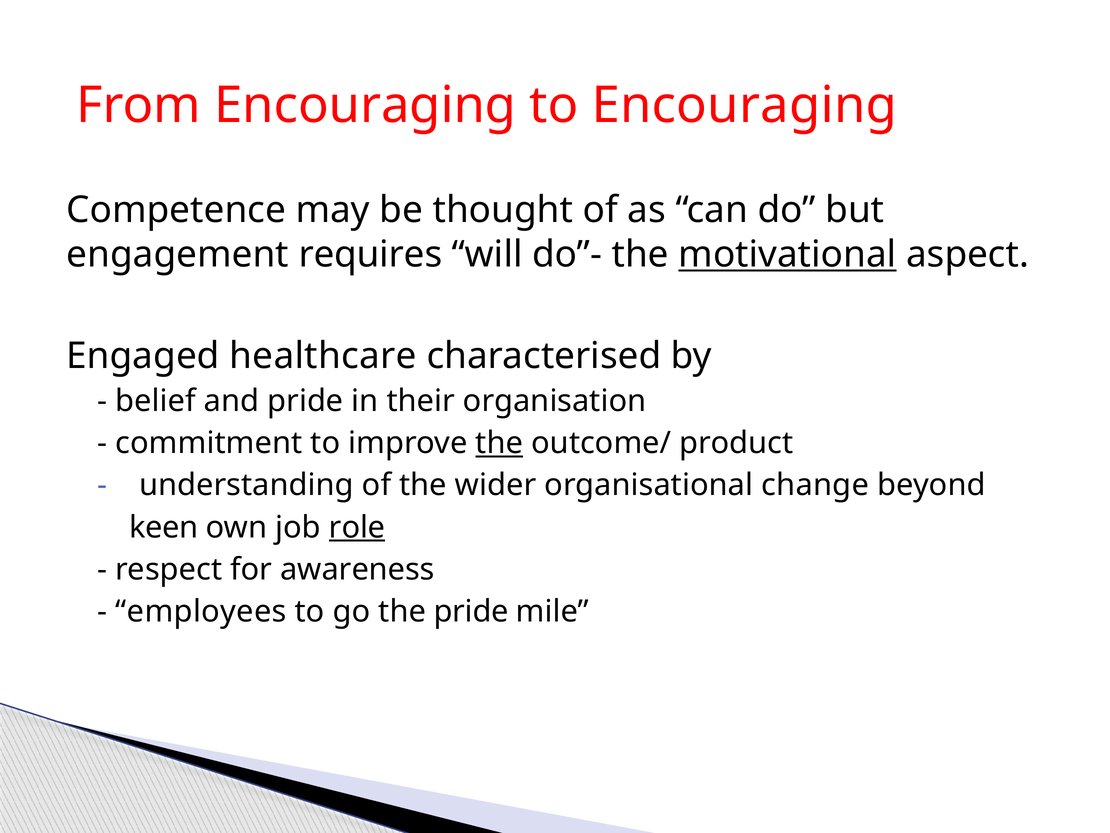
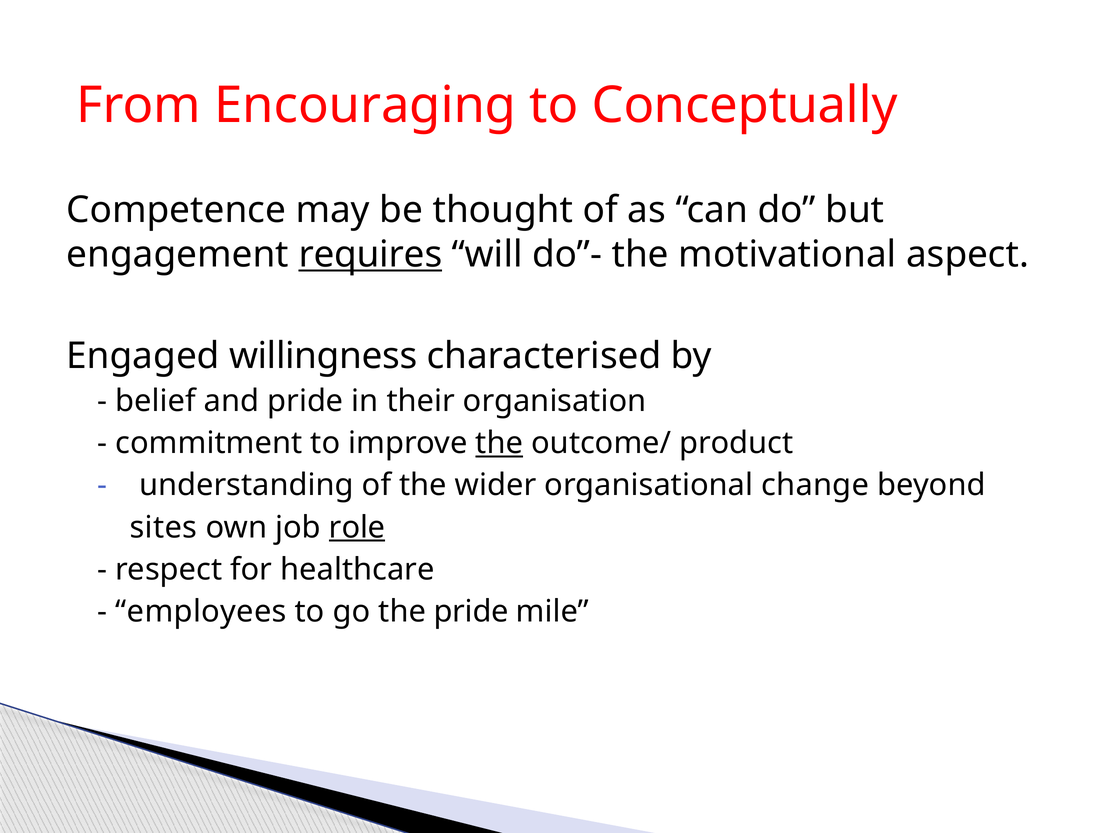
to Encouraging: Encouraging -> Conceptually
requires underline: none -> present
motivational underline: present -> none
healthcare: healthcare -> willingness
keen: keen -> sites
awareness: awareness -> healthcare
